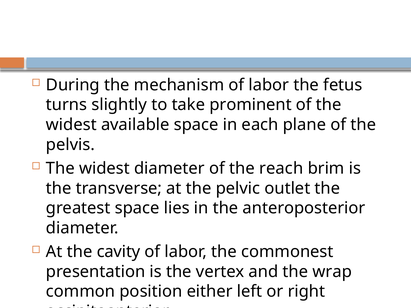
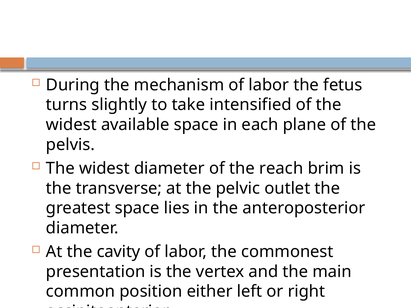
prominent: prominent -> intensified
wrap: wrap -> main
